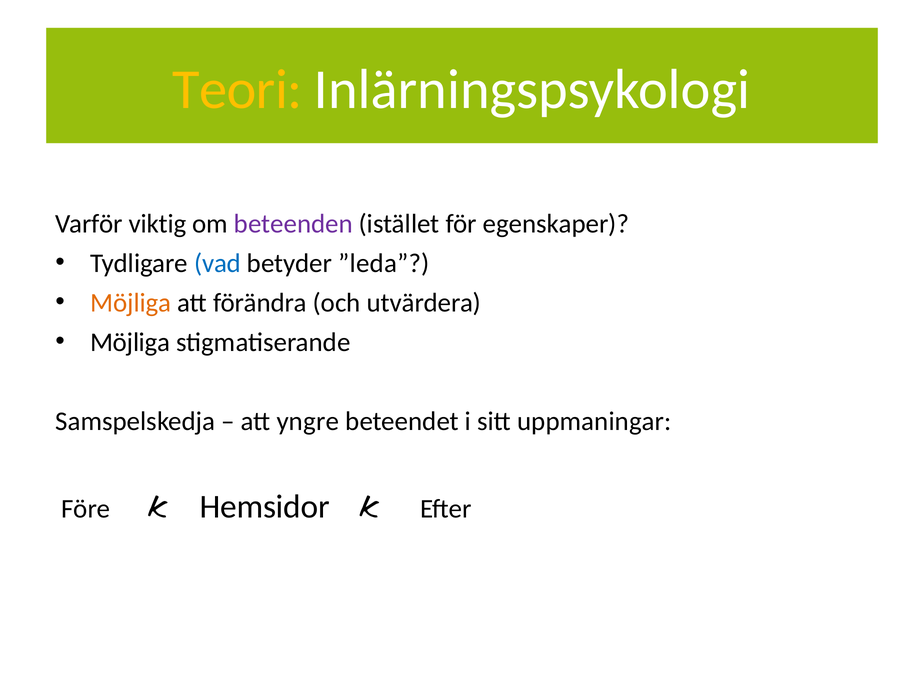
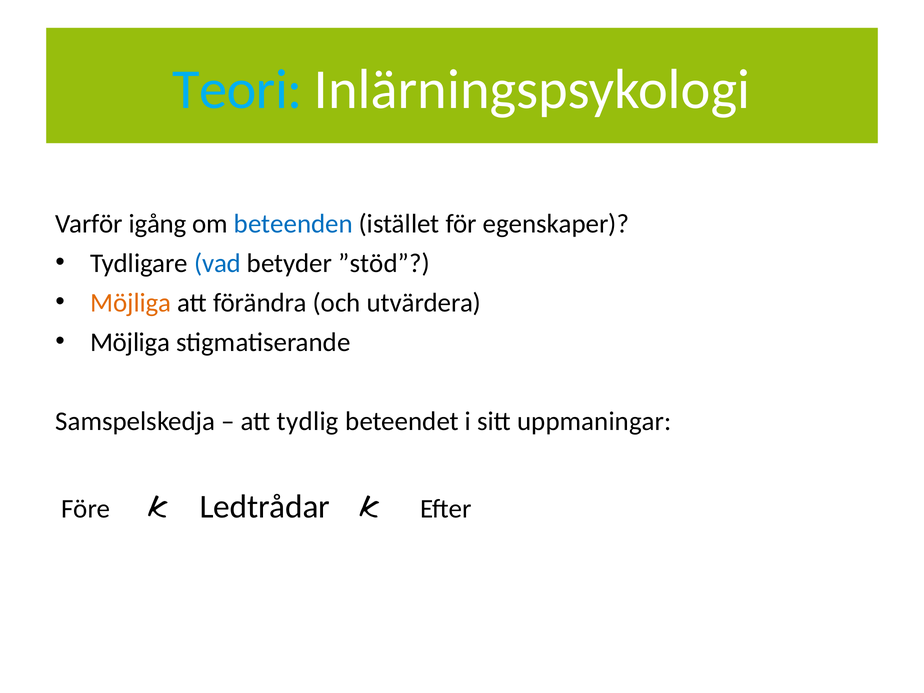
Teori colour: yellow -> light blue
viktig: viktig -> igång
beteenden colour: purple -> blue
”leda: ”leda -> ”stöd
yngre: yngre -> tydlig
Hemsidor: Hemsidor -> Ledtrådar
